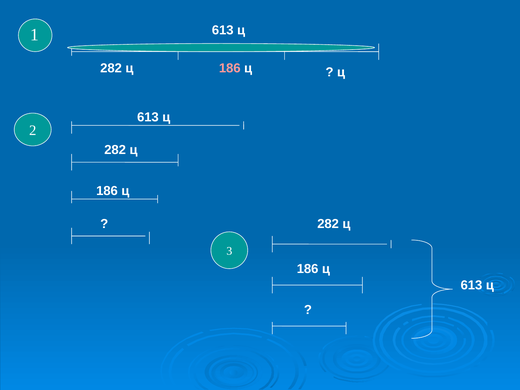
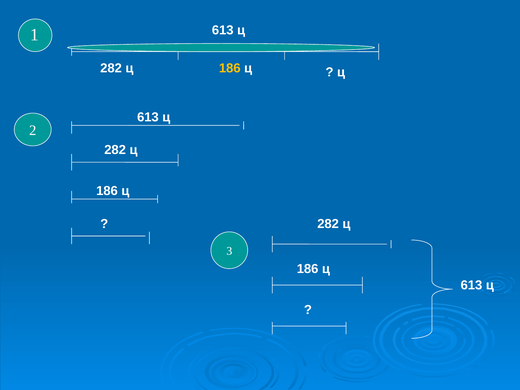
186 at (230, 68) colour: pink -> yellow
